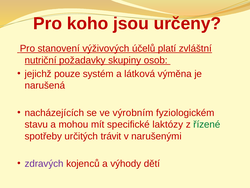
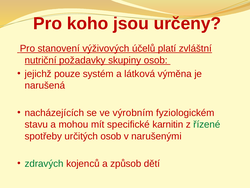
laktózy: laktózy -> karnitin
určitých trávit: trávit -> osob
zdravých colour: purple -> green
výhody: výhody -> způsob
